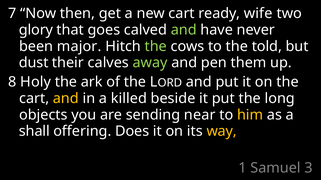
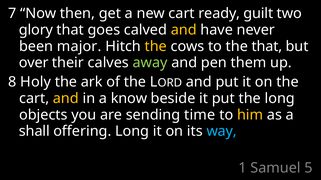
wife: wife -> guilt
and at (184, 30) colour: light green -> yellow
the at (156, 46) colour: light green -> yellow
the told: told -> that
dust: dust -> over
killed: killed -> know
near: near -> time
offering Does: Does -> Long
way colour: yellow -> light blue
3: 3 -> 5
